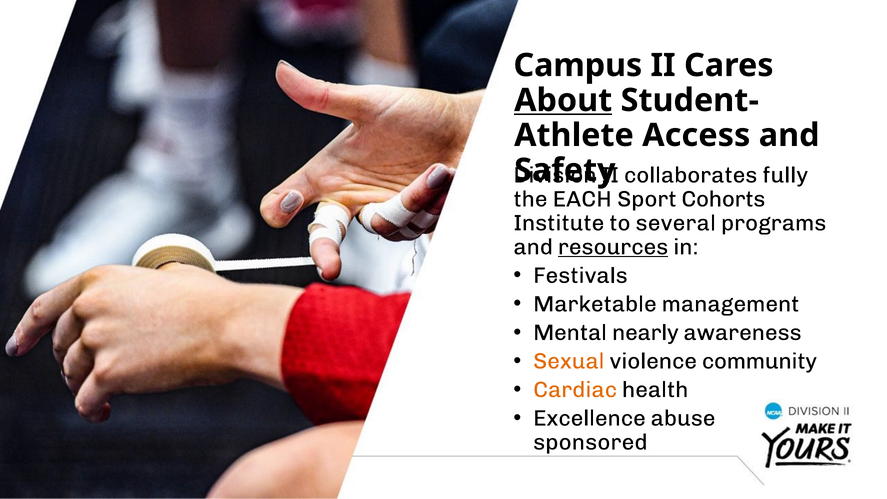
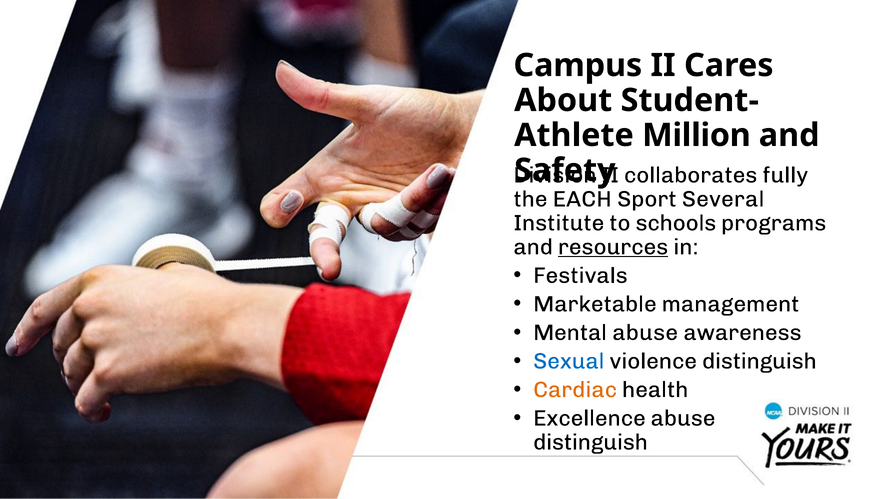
About underline: present -> none
Access: Access -> Million
Cohorts: Cohorts -> Several
several: several -> schools
Mental nearly: nearly -> abuse
Sexual colour: orange -> blue
violence community: community -> distinguish
sponsored at (590, 442): sponsored -> distinguish
